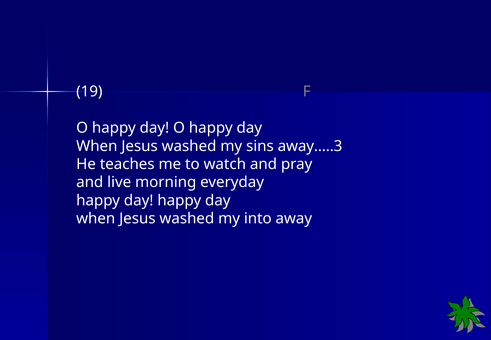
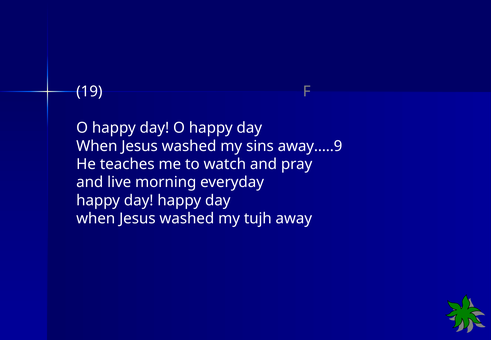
away…..3: away…..3 -> away…..9
into: into -> tujh
